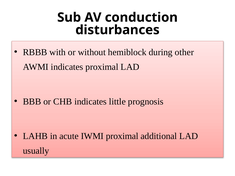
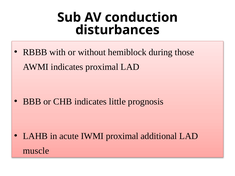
other: other -> those
usually: usually -> muscle
